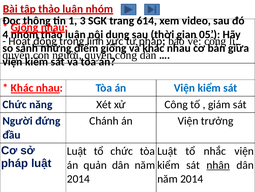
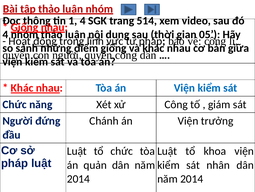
1 3: 3 -> 4
614: 614 -> 514
nhắc: nhắc -> khoa
nhân underline: present -> none
